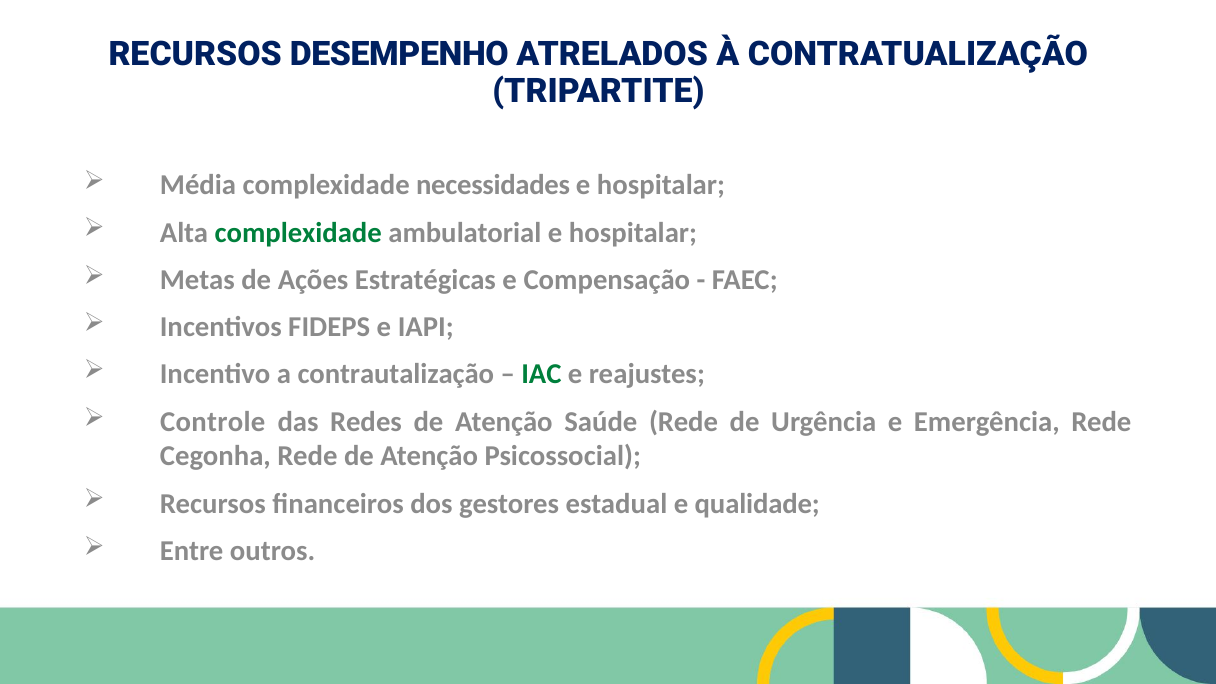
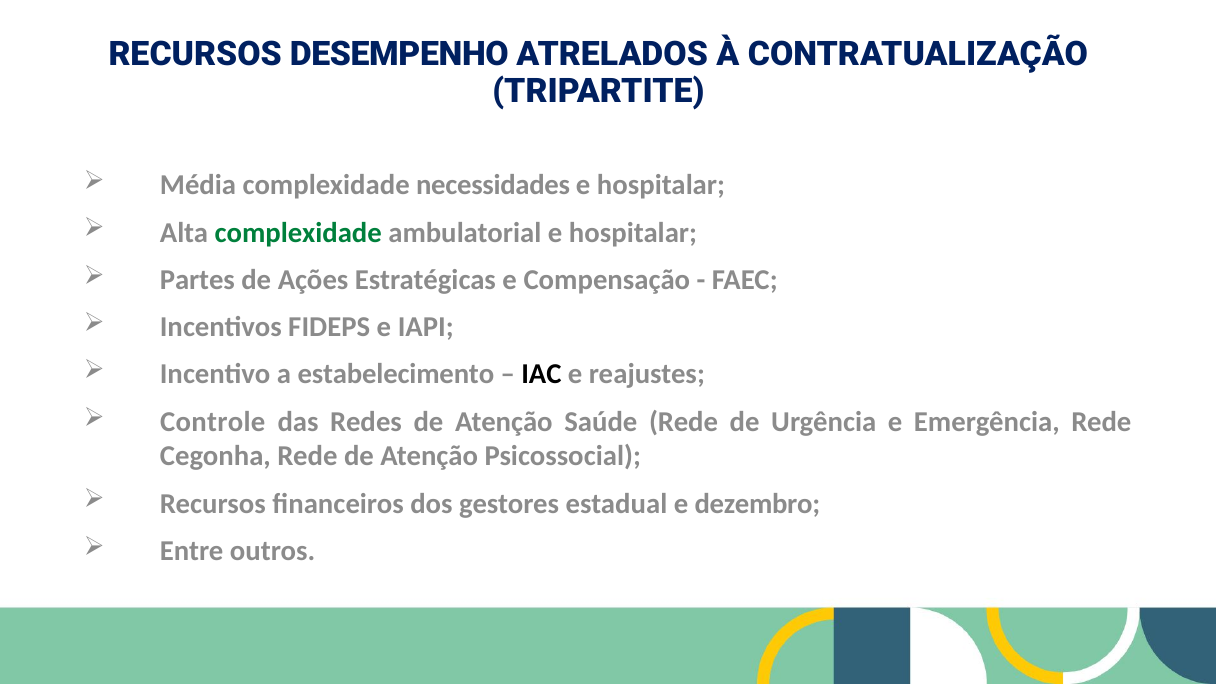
Metas: Metas -> Partes
contrautalização: contrautalização -> estabelecimento
IAC colour: green -> black
qualidade: qualidade -> dezembro
